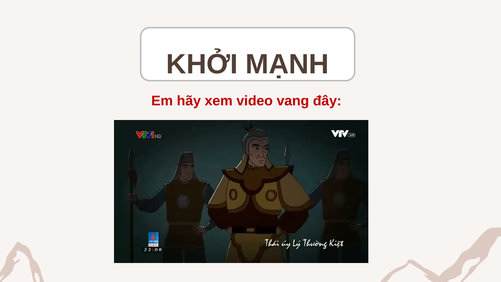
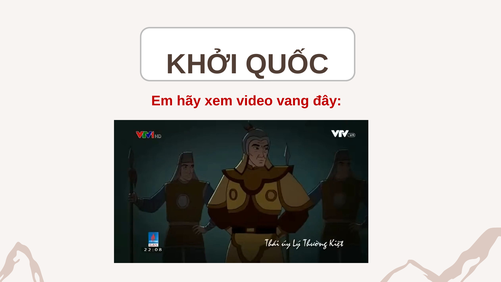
MẠNH: MẠNH -> QUỐC
